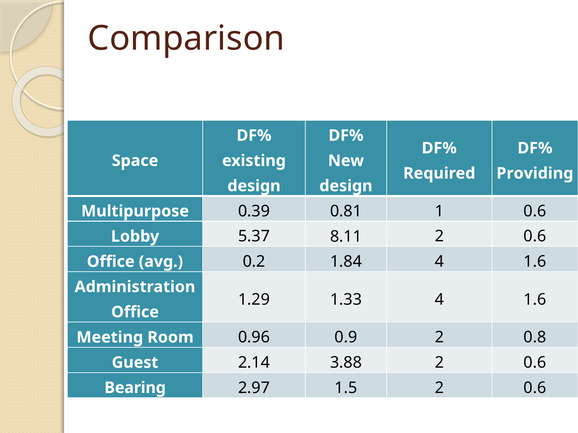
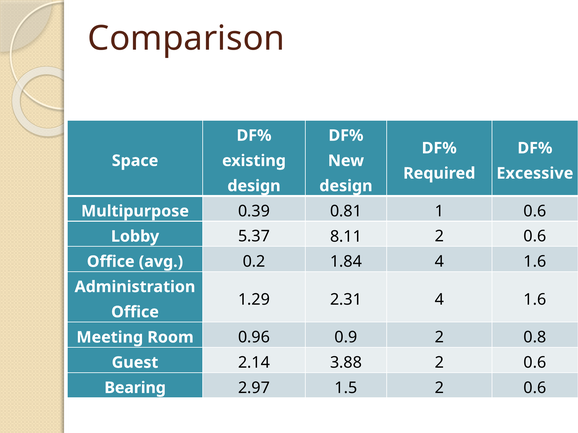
Providing: Providing -> Excessive
1.33: 1.33 -> 2.31
